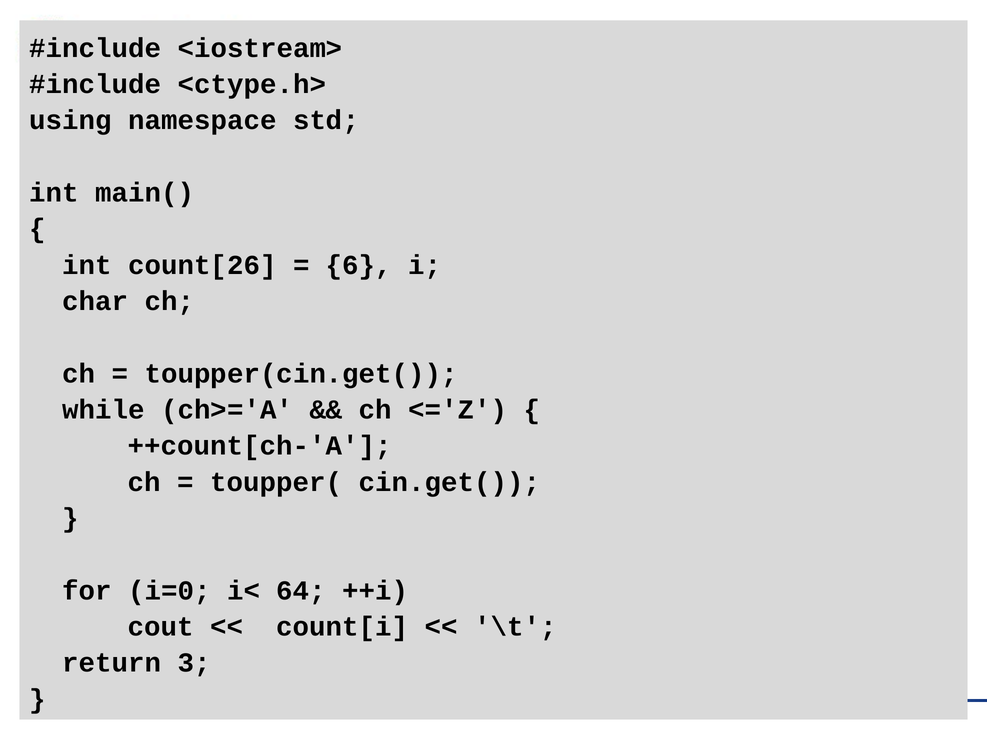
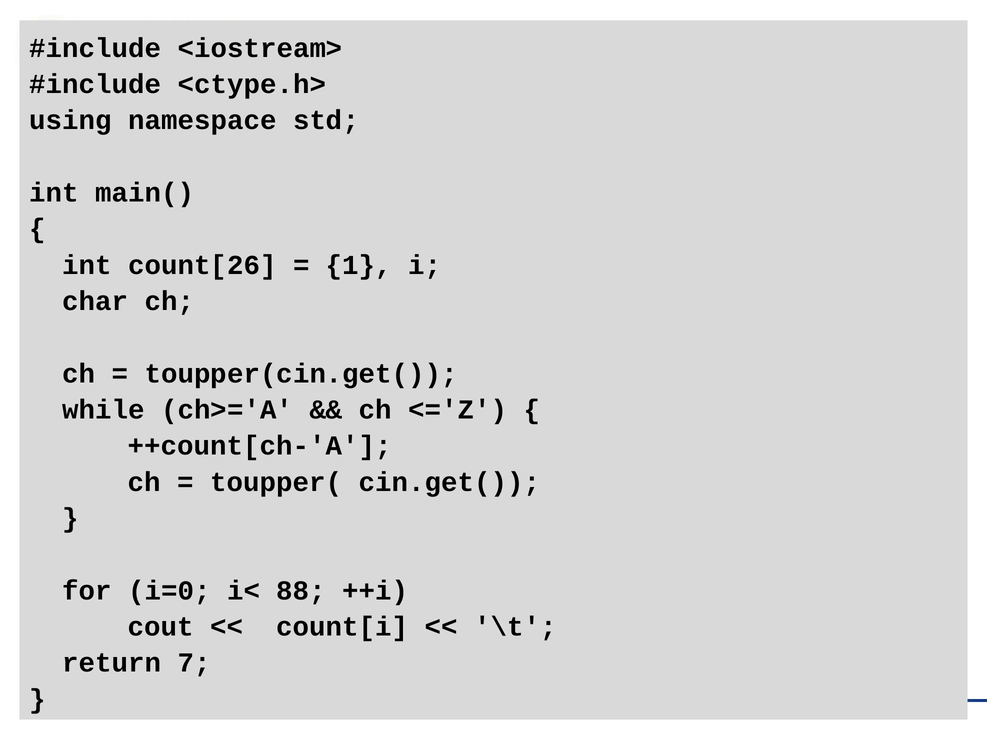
6: 6 -> 1
64: 64 -> 88
3: 3 -> 7
